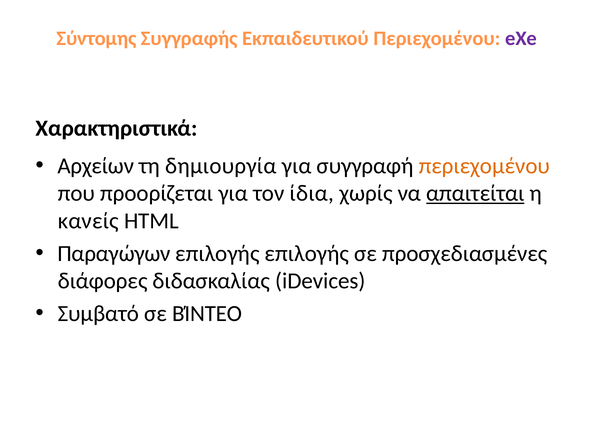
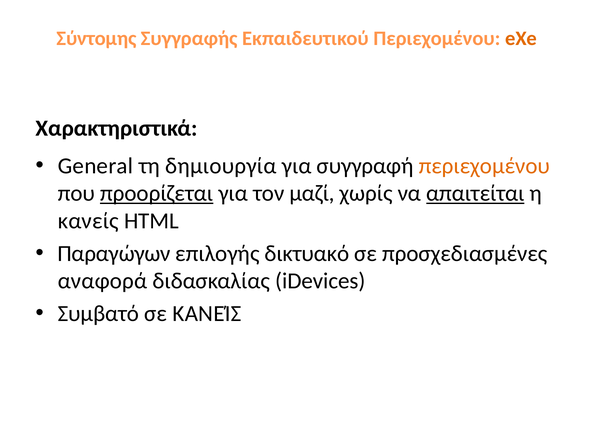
eXe colour: purple -> orange
Αρχείων: Αρχείων -> General
προορίζεται underline: none -> present
ίδια: ίδια -> μαζί
επιλογής επιλογής: επιλογής -> δικτυακό
διάφορες: διάφορες -> αναφορά
σε ΒΊΝΤΕΟ: ΒΊΝΤΕΟ -> ΚΑΝΕΊΣ
